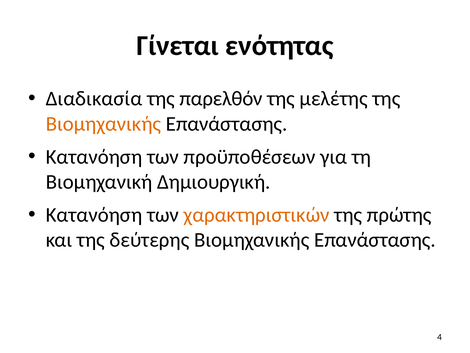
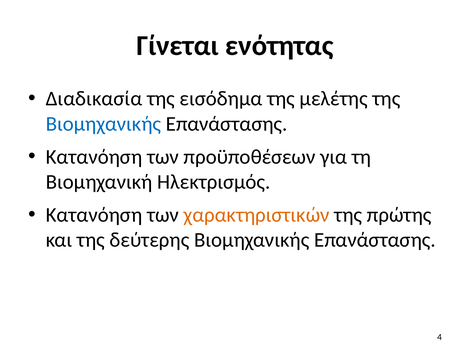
παρελθόν: παρελθόν -> εισόδημα
Βιομηχανικής at (103, 124) colour: orange -> blue
Δημιουργική: Δημιουργική -> Ηλεκτρισμός
